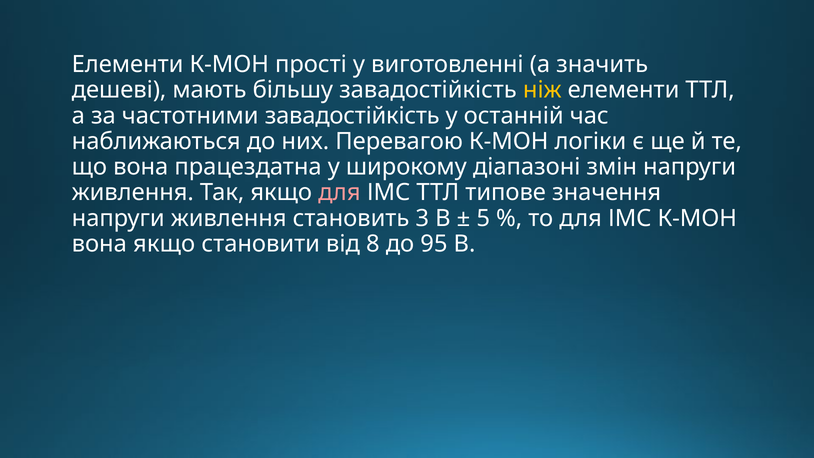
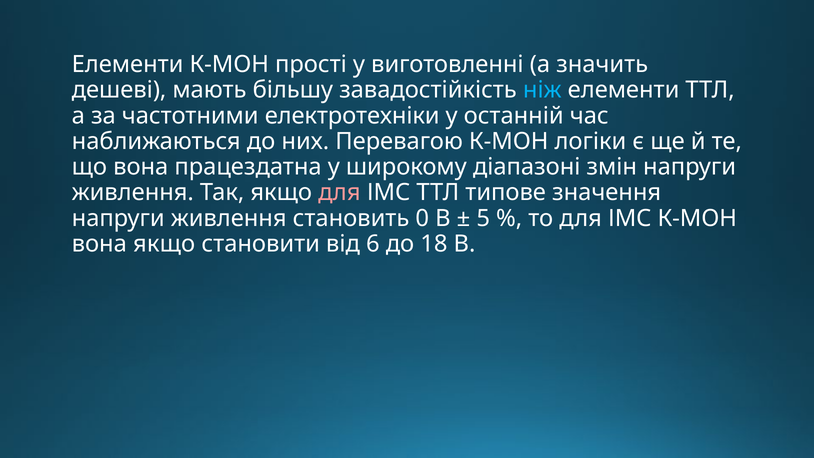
ніж colour: yellow -> light blue
частотними завадостійкість: завадостійкість -> електротехніки
3: 3 -> 0
8: 8 -> 6
95: 95 -> 18
